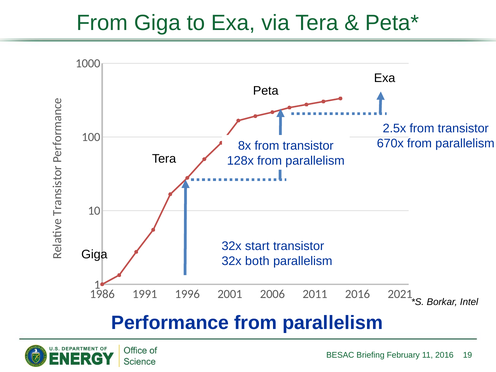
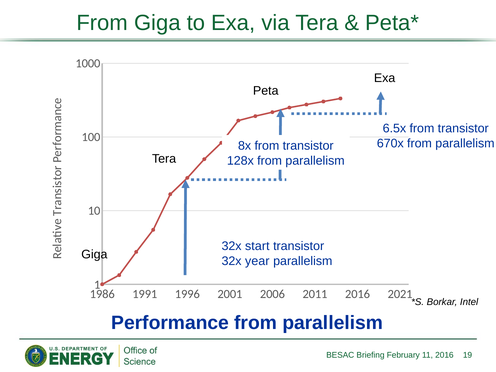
2.5x: 2.5x -> 6.5x
both: both -> year
